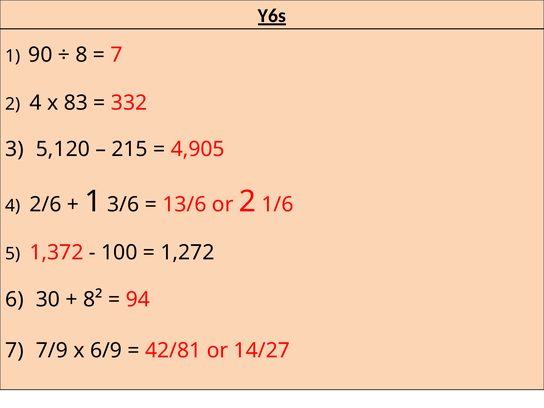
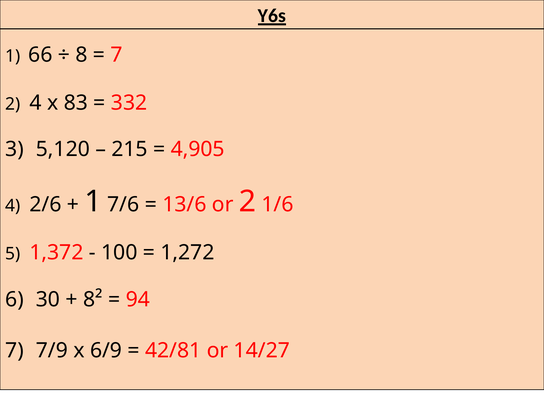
90: 90 -> 66
3/6: 3/6 -> 7/6
